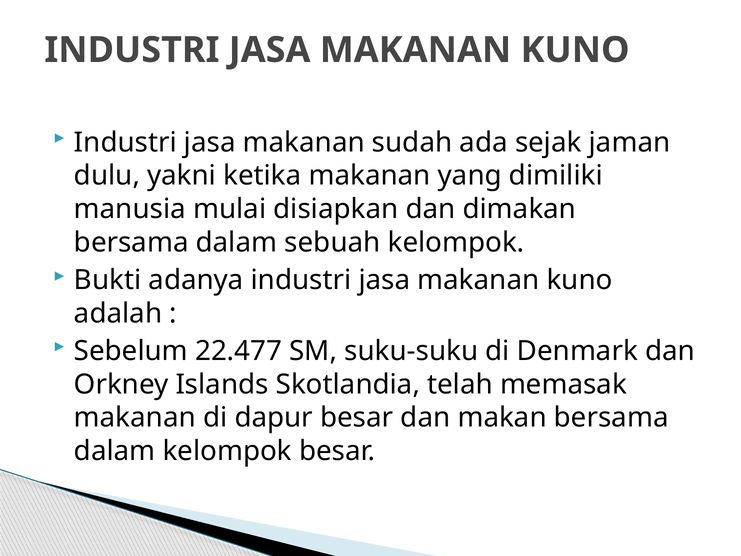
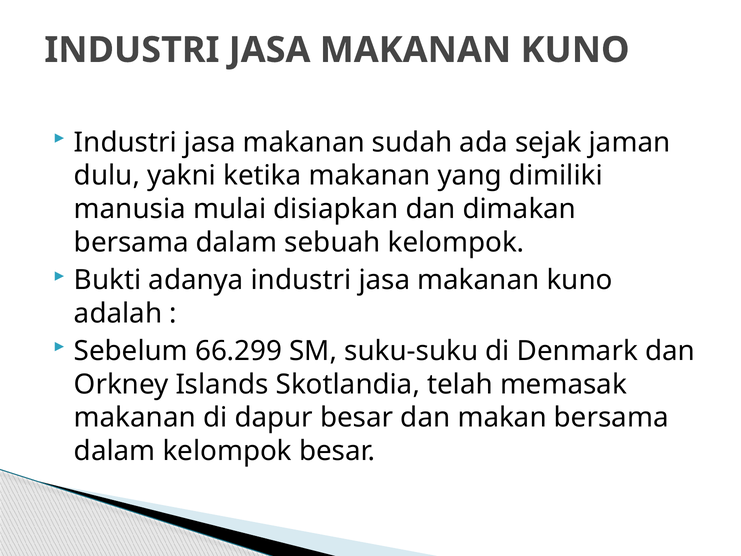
22.477: 22.477 -> 66.299
